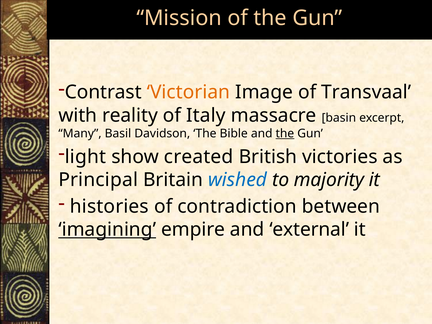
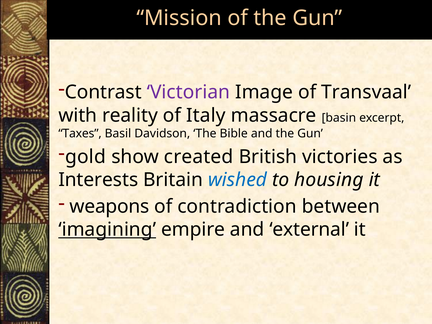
Victorian colour: orange -> purple
Many: Many -> Taxes
the at (285, 134) underline: present -> none
light: light -> gold
Principal: Principal -> Interests
majority: majority -> housing
histories: histories -> weapons
